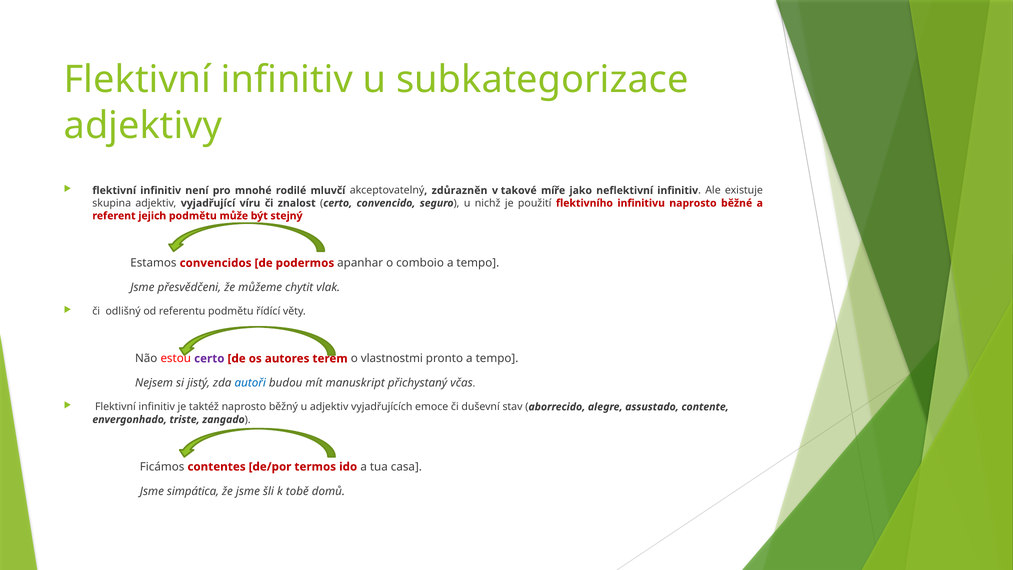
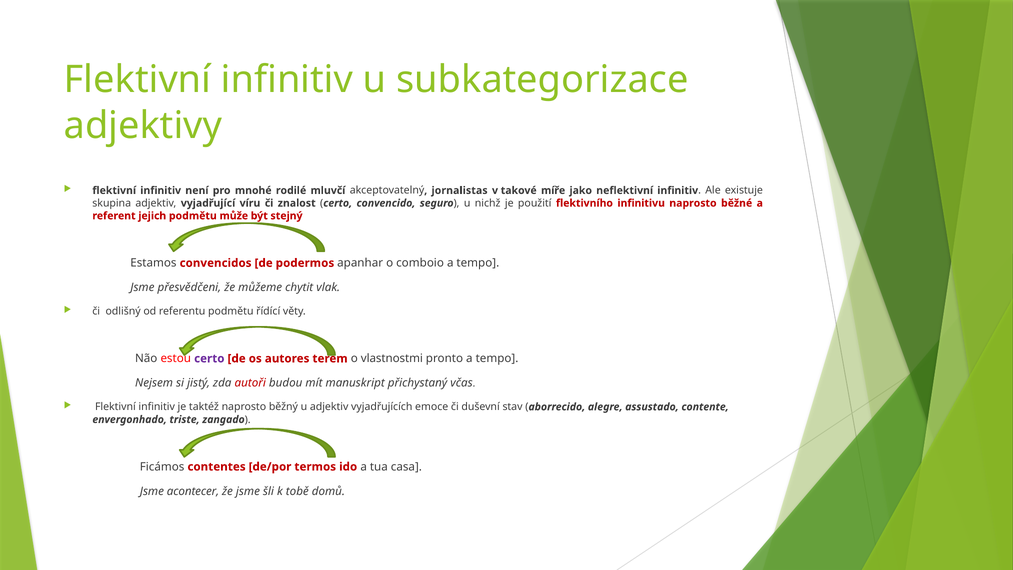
zdůrazněn: zdůrazněn -> jornalistas
autoři colour: blue -> red
simpática: simpática -> acontecer
